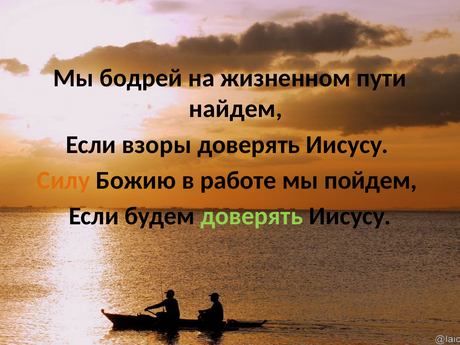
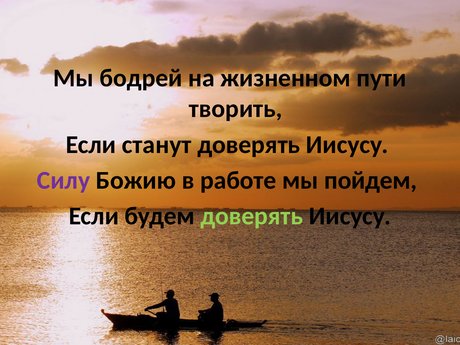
найдем: найдем -> творить
взоры: взоры -> станут
Силу colour: orange -> purple
